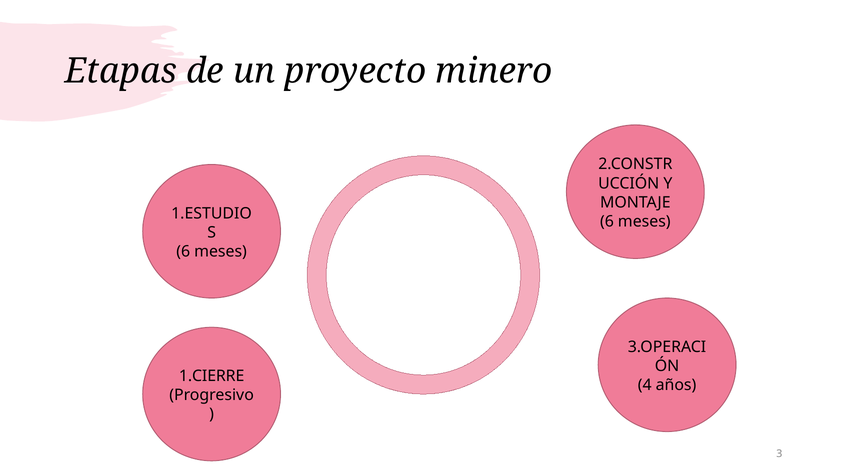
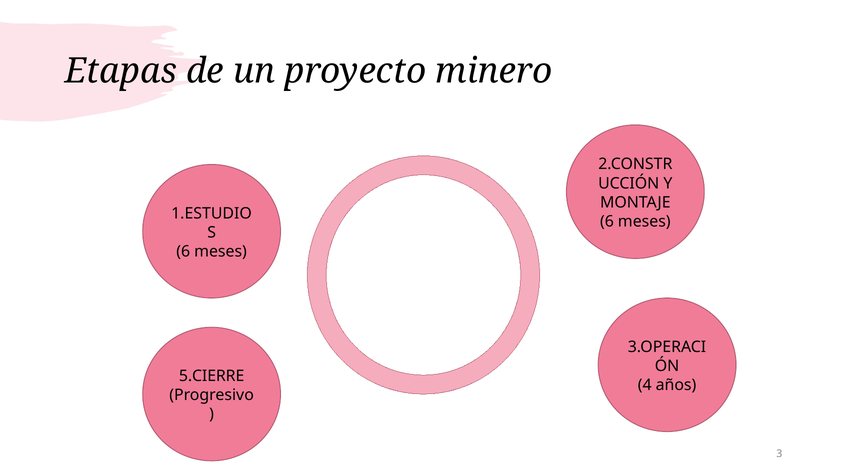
1.CIERRE: 1.CIERRE -> 5.CIERRE
